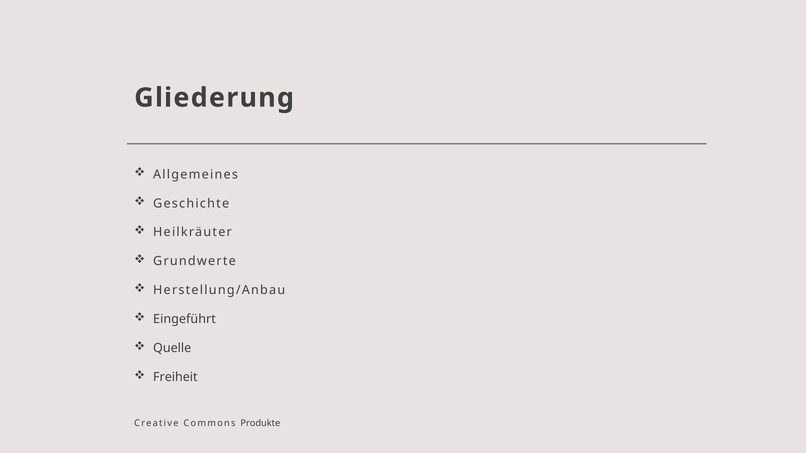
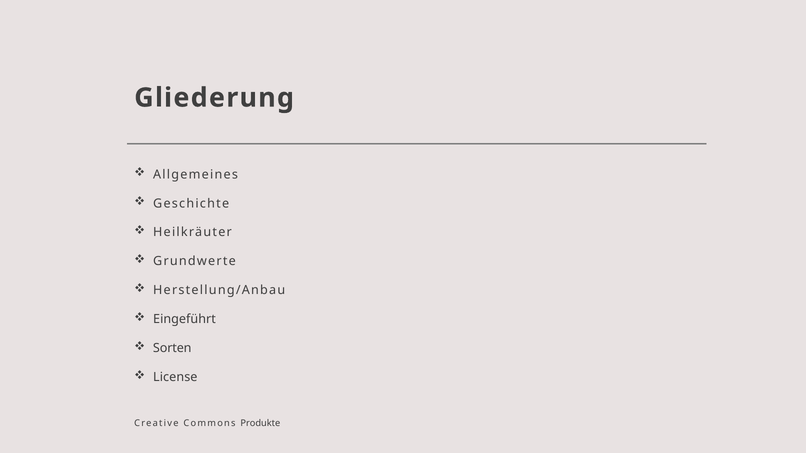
Quelle: Quelle -> Sorten
Freiheit: Freiheit -> License
